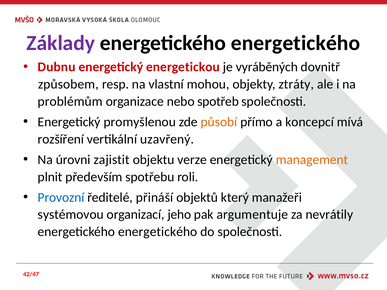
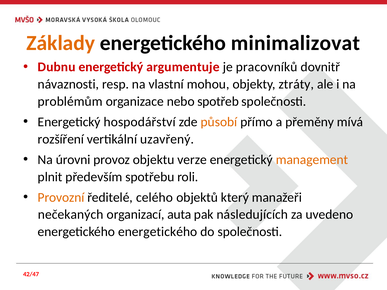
Základy colour: purple -> orange
energetického at (296, 43): energetického -> minimalizovat
energetickou: energetickou -> argumentuje
vyráběných: vyráběných -> pracovníků
způsobem: způsobem -> návaznosti
promyšlenou: promyšlenou -> hospodářství
koncepcí: koncepcí -> přeměny
zajistit: zajistit -> provoz
Provozní colour: blue -> orange
přináší: přináší -> celého
systémovou: systémovou -> nečekaných
jeho: jeho -> auta
argumentuje: argumentuje -> následujících
nevrátily: nevrátily -> uvedeno
